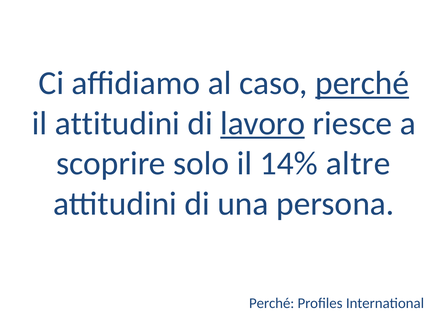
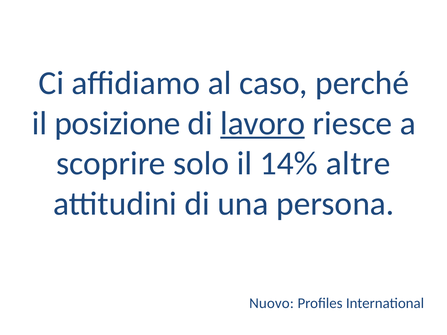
perché at (362, 83) underline: present -> none
il attitudini: attitudini -> posizione
Perché at (272, 303): Perché -> Nuovo
